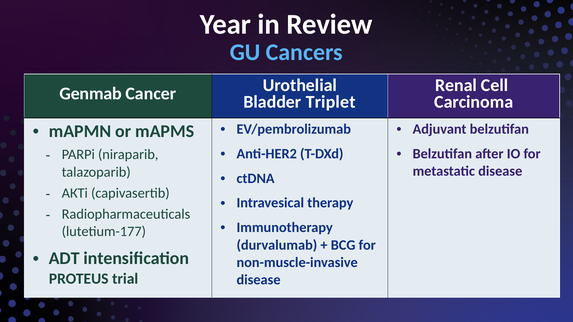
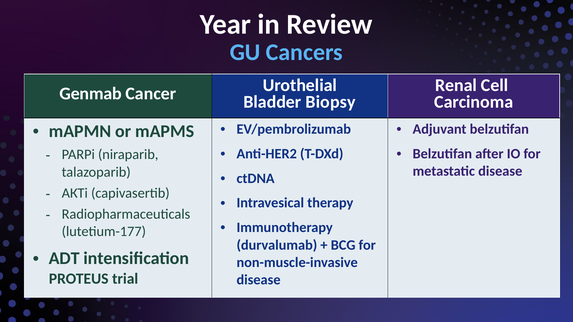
Triplet: Triplet -> Biopsy
